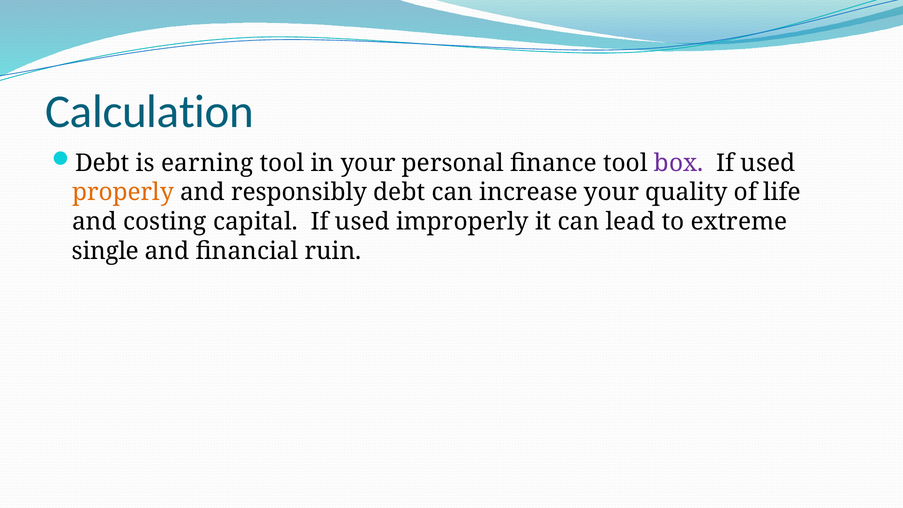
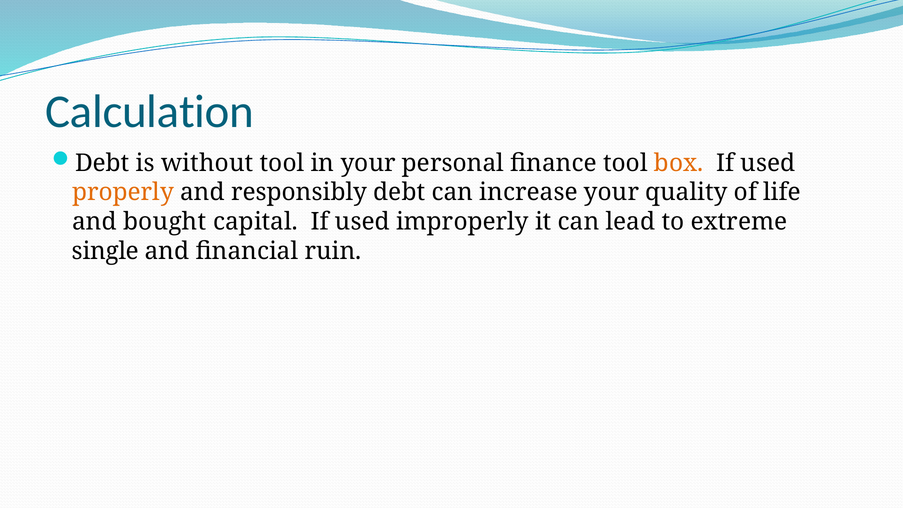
earning: earning -> without
box colour: purple -> orange
costing: costing -> bought
